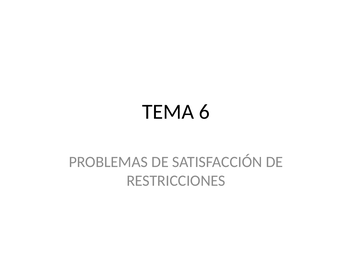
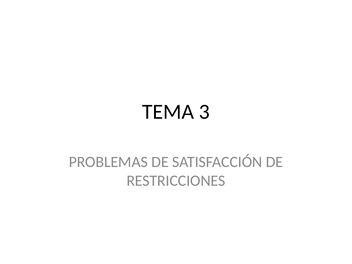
6: 6 -> 3
